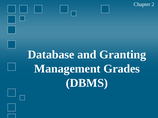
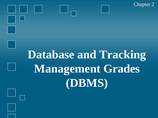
Granting: Granting -> Tracking
